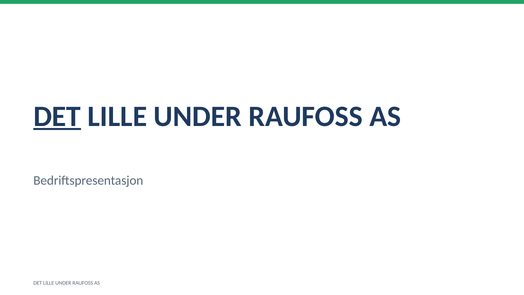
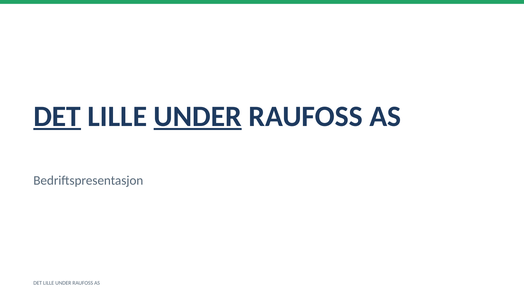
UNDER at (198, 116) underline: none -> present
